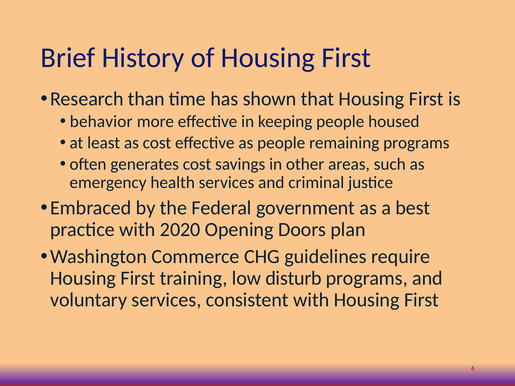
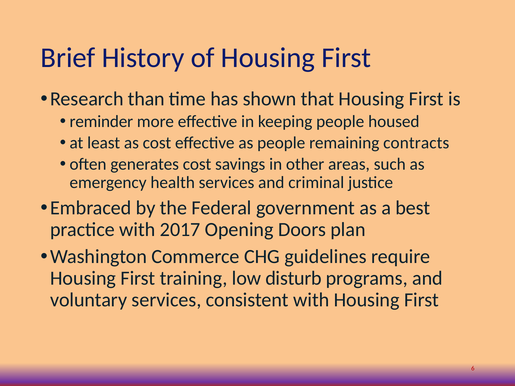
behavior: behavior -> reminder
remaining programs: programs -> contracts
2020: 2020 -> 2017
